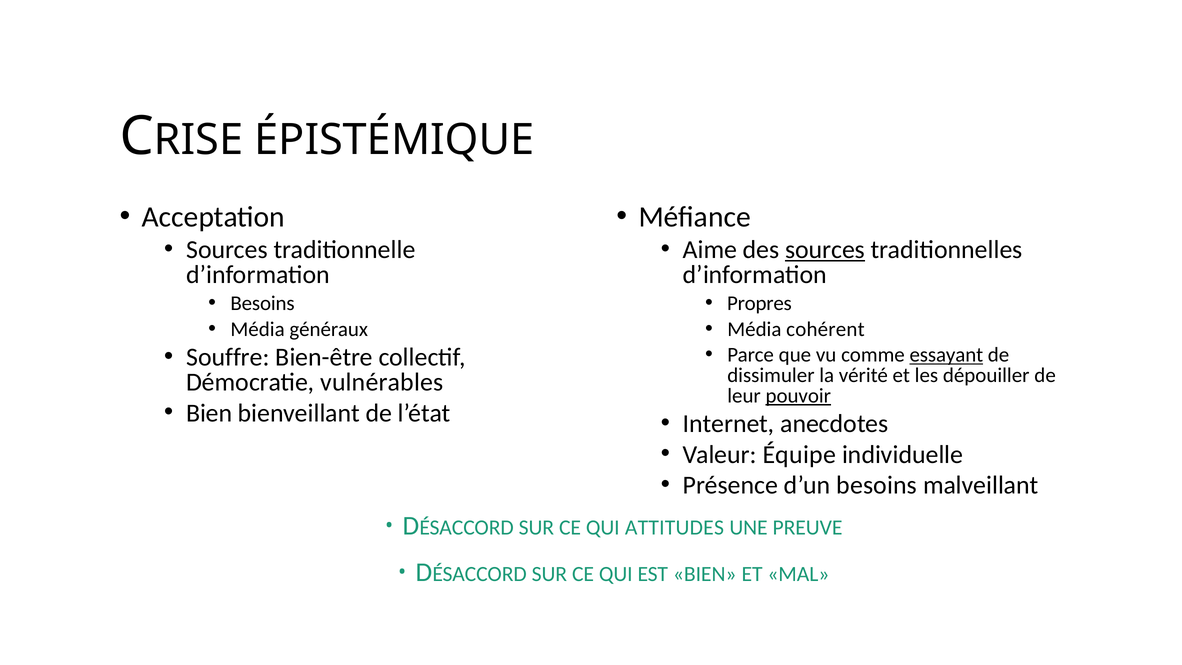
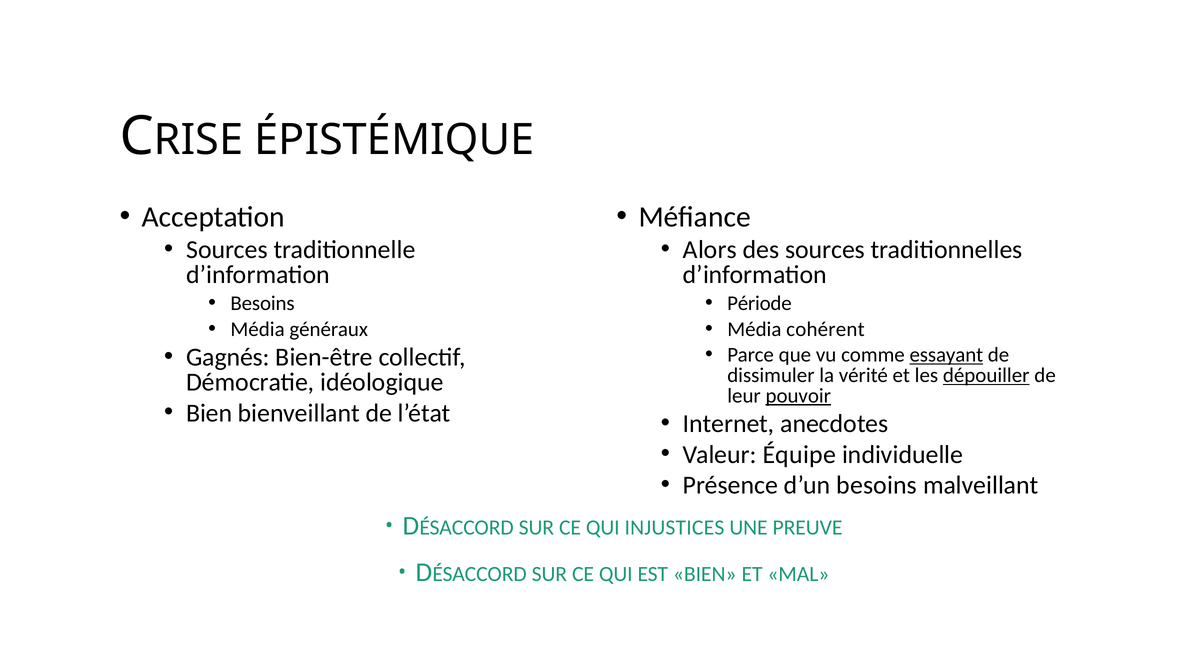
Aime: Aime -> Alors
sources at (825, 250) underline: present -> none
Propres: Propres -> Période
Souffre: Souffre -> Gagnés
dépouiller underline: none -> present
vulnérables: vulnérables -> idéologique
ATTITUDES: ATTITUDES -> INJUSTICES
